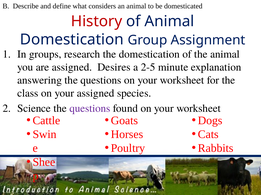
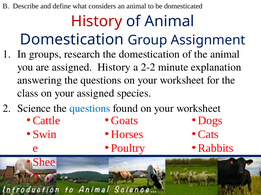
assigned Desires: Desires -> History
2-5: 2-5 -> 2-2
questions at (90, 109) colour: purple -> blue
